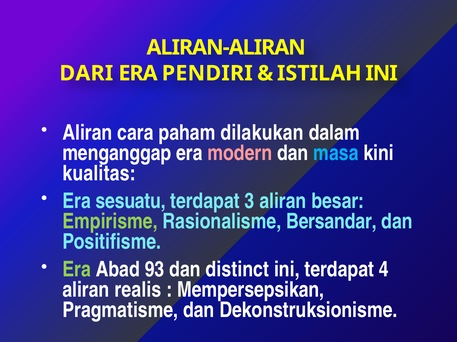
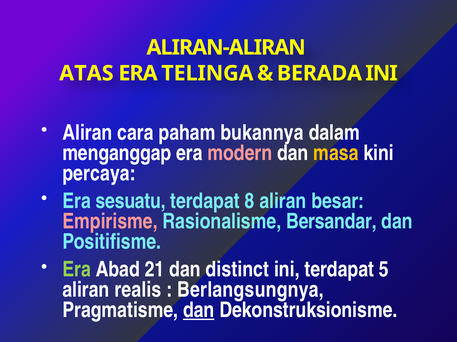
DARI: DARI -> ATAS
PENDIRI: PENDIRI -> TELINGA
ISTILAH: ISTILAH -> BERADA
dilakukan: dilakukan -> bukannya
masa colour: light blue -> yellow
kualitas: kualitas -> percaya
3: 3 -> 8
Empirisme colour: light green -> pink
93: 93 -> 21
4: 4 -> 5
Mempersepsikan: Mempersepsikan -> Berlangsungnya
dan at (199, 311) underline: none -> present
